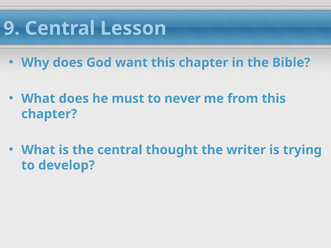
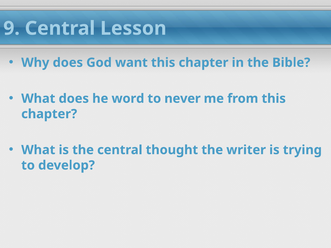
must: must -> word
